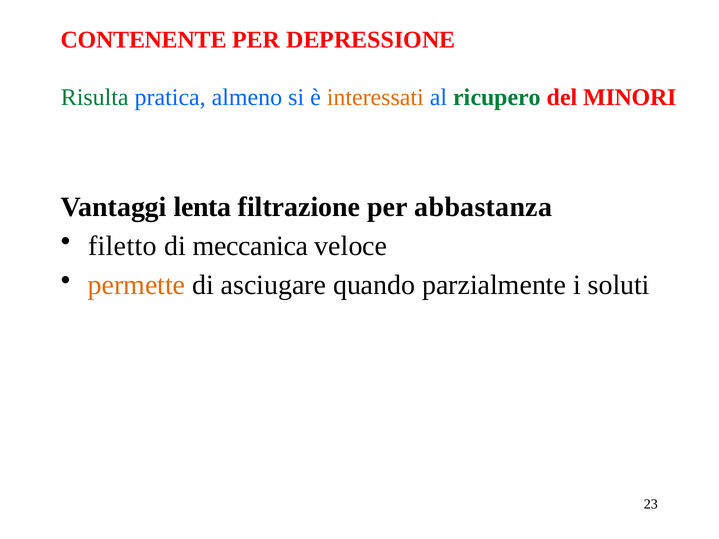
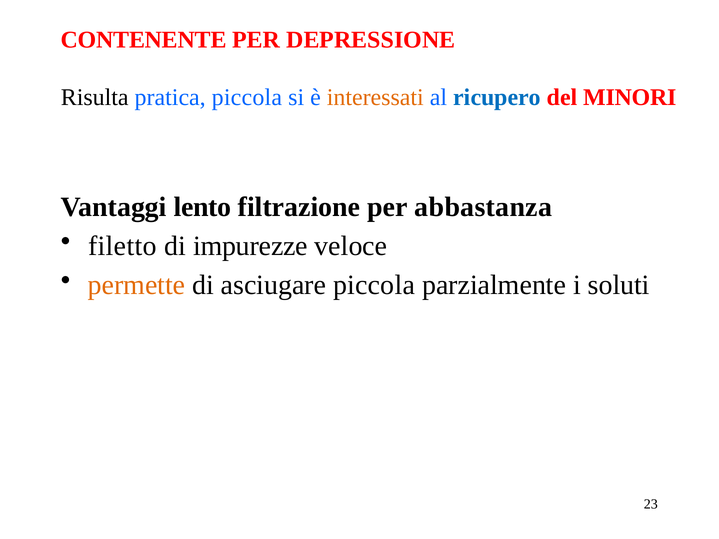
Risulta colour: green -> black
pratica almeno: almeno -> piccola
ricupero colour: green -> blue
lenta: lenta -> lento
meccanica: meccanica -> impurezze
asciugare quando: quando -> piccola
